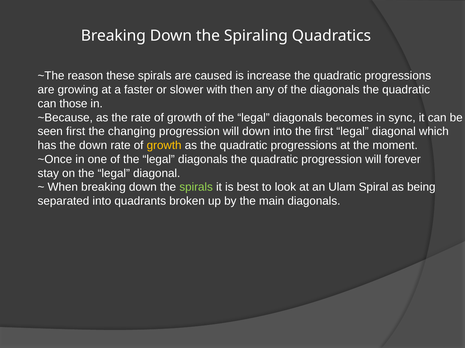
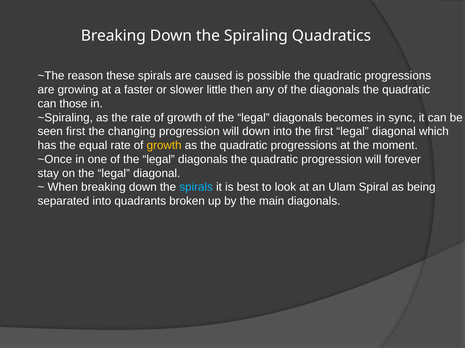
increase: increase -> possible
with: with -> little
~Because: ~Because -> ~Spiraling
the down: down -> equal
spirals at (196, 188) colour: light green -> light blue
